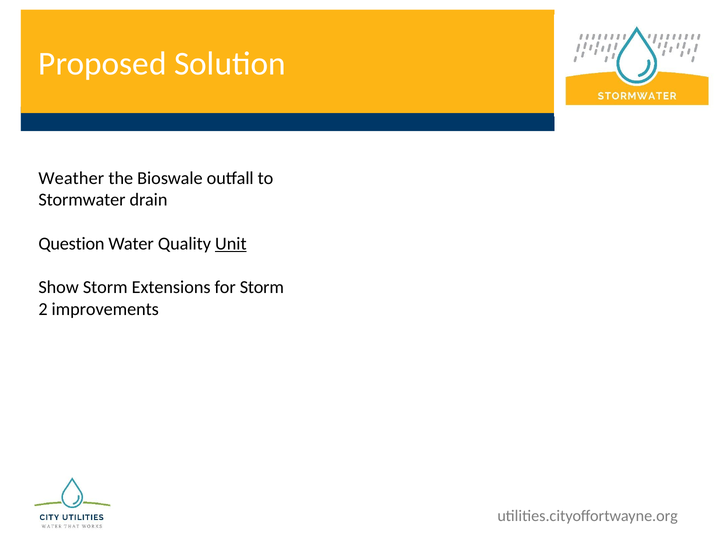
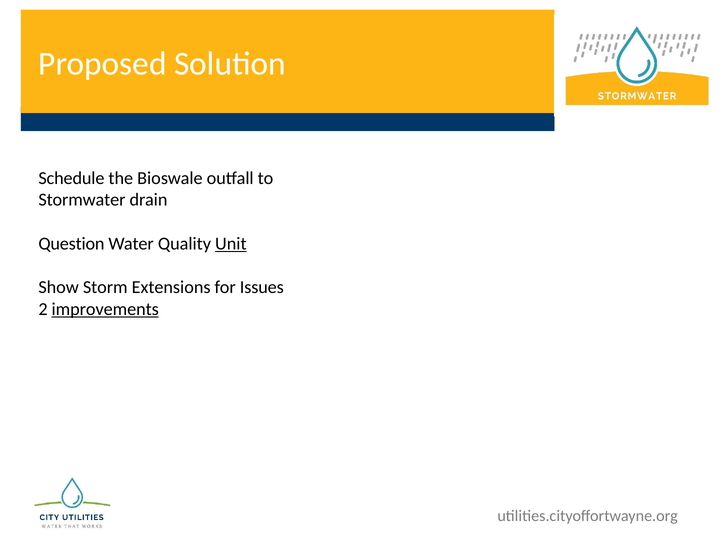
Weather: Weather -> Schedule
for Storm: Storm -> Issues
improvements underline: none -> present
